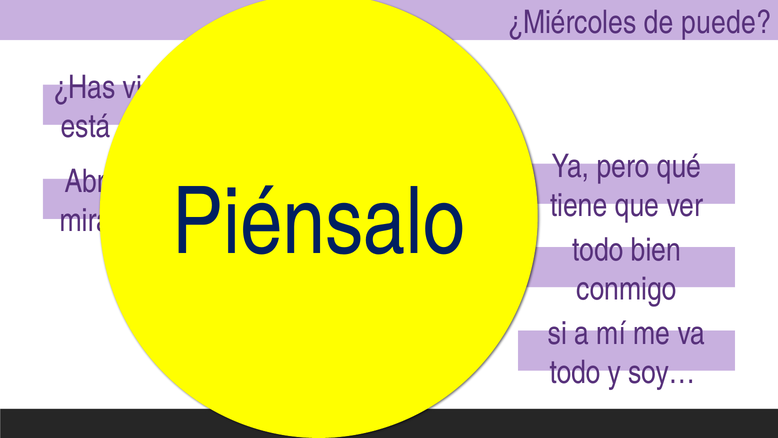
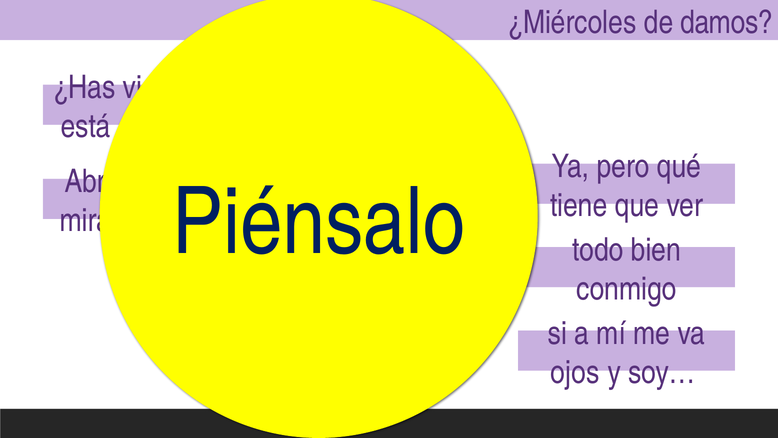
puede: puede -> damos
todo at (575, 372): todo -> ojos
